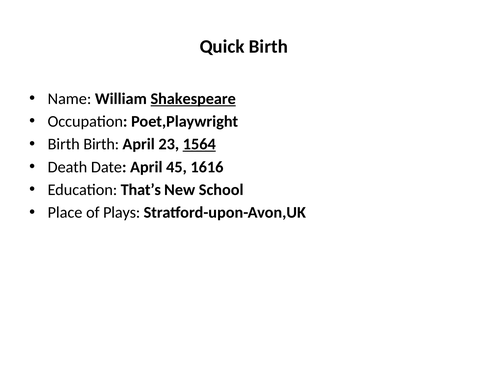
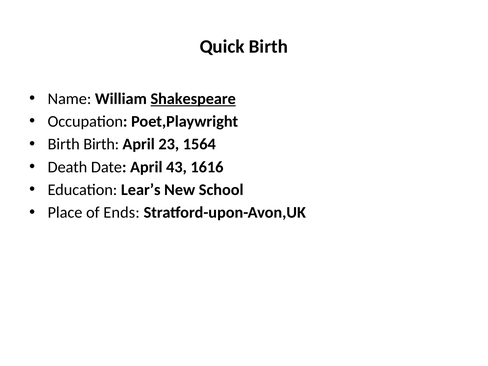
1564 underline: present -> none
45: 45 -> 43
That’s: That’s -> Lear’s
Plays: Plays -> Ends
